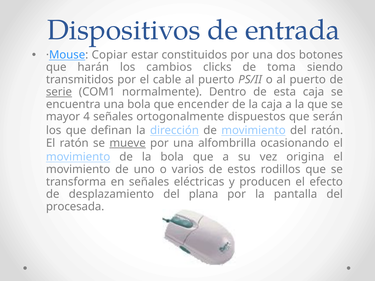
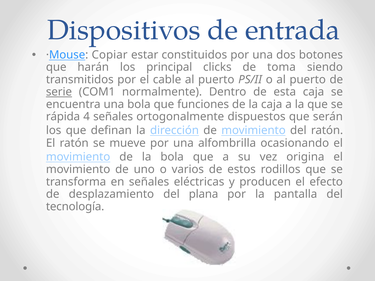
cambios: cambios -> principal
encender: encender -> funciones
mayor: mayor -> rápida
mueve underline: present -> none
procesada: procesada -> tecnología
